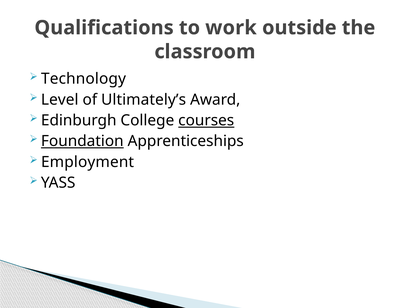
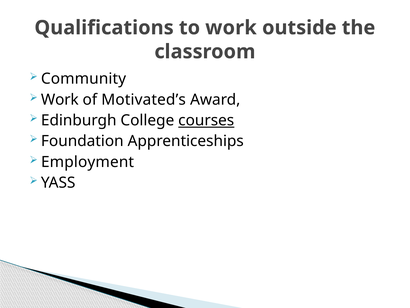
Technology: Technology -> Community
Level at (60, 100): Level -> Work
Ultimately’s: Ultimately’s -> Motivated’s
Foundation underline: present -> none
